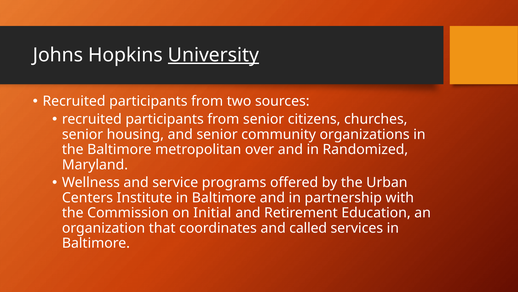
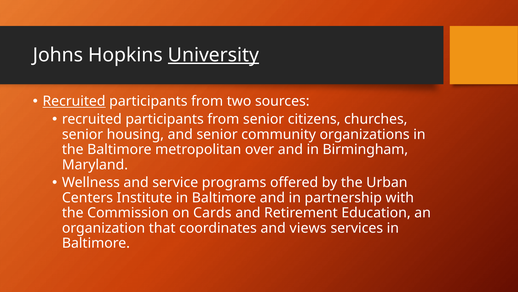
Recruited at (74, 101) underline: none -> present
Randomized: Randomized -> Birmingham
Initial: Initial -> Cards
called: called -> views
